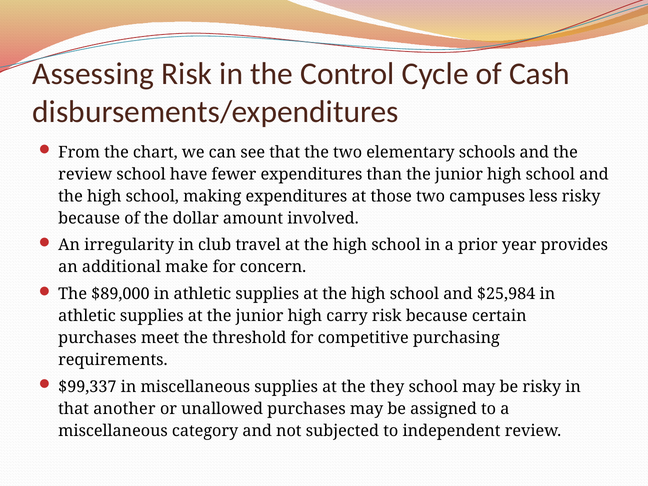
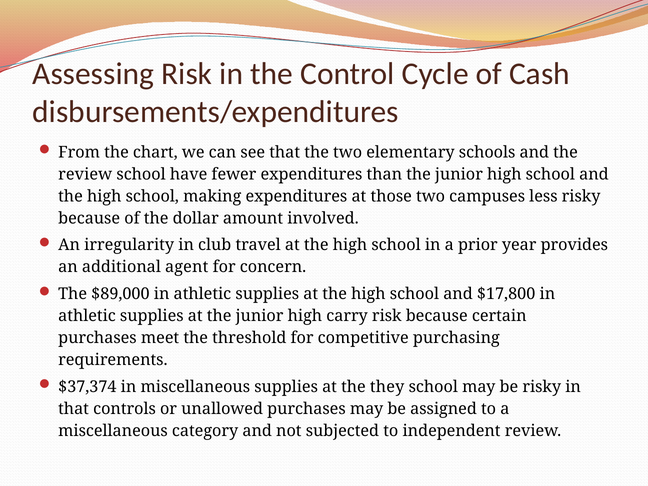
make: make -> agent
$25,984: $25,984 -> $17,800
$99,337: $99,337 -> $37,374
another: another -> controls
